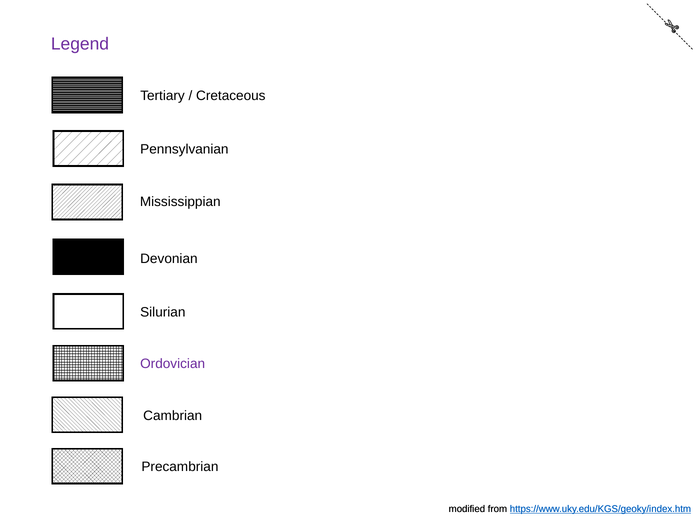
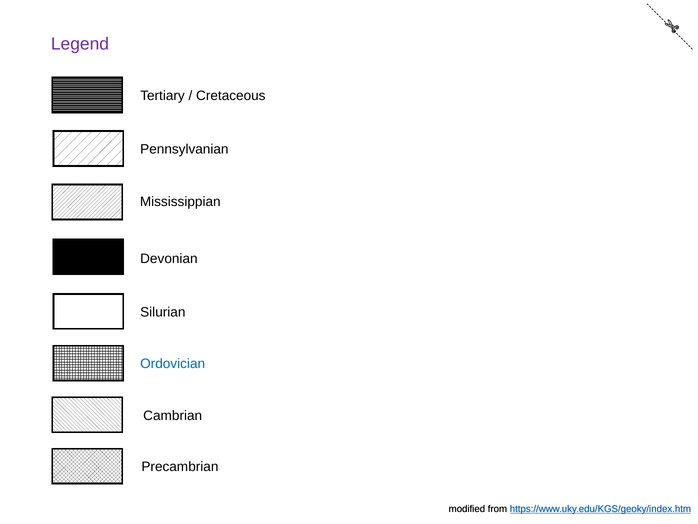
Ordovician colour: purple -> blue
